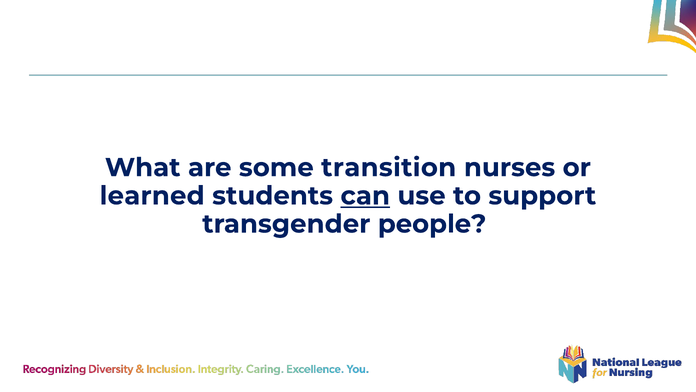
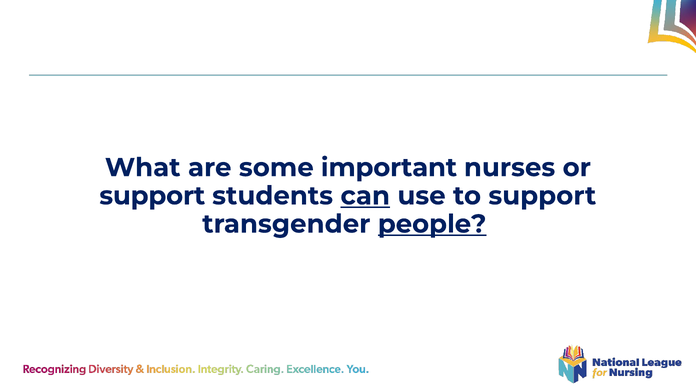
transition: transition -> important
learned at (152, 196): learned -> support
people underline: none -> present
